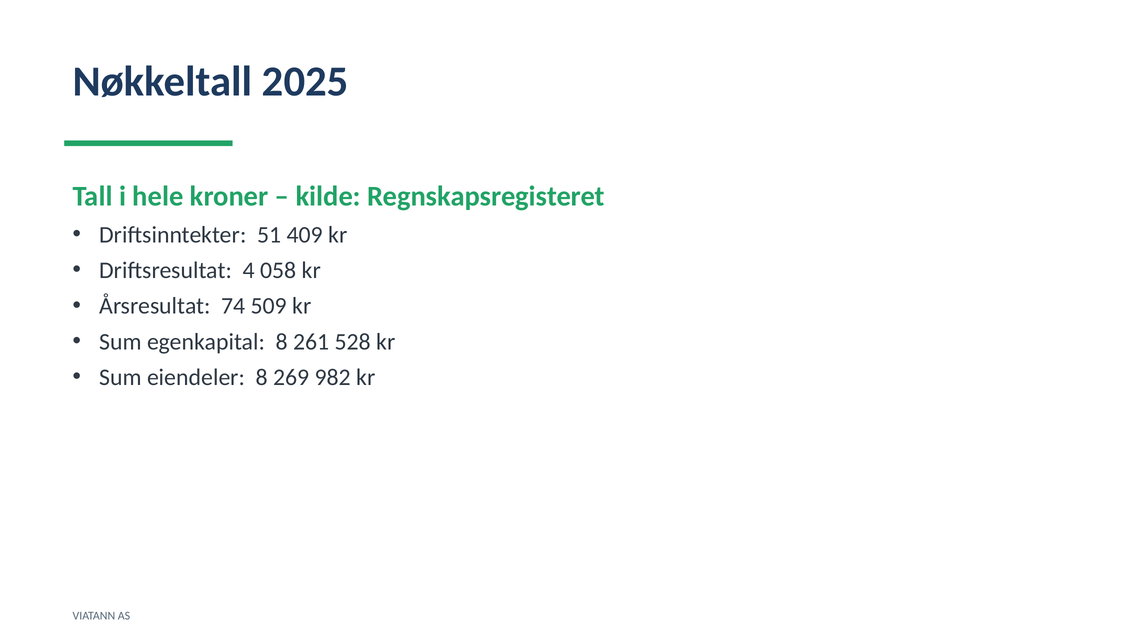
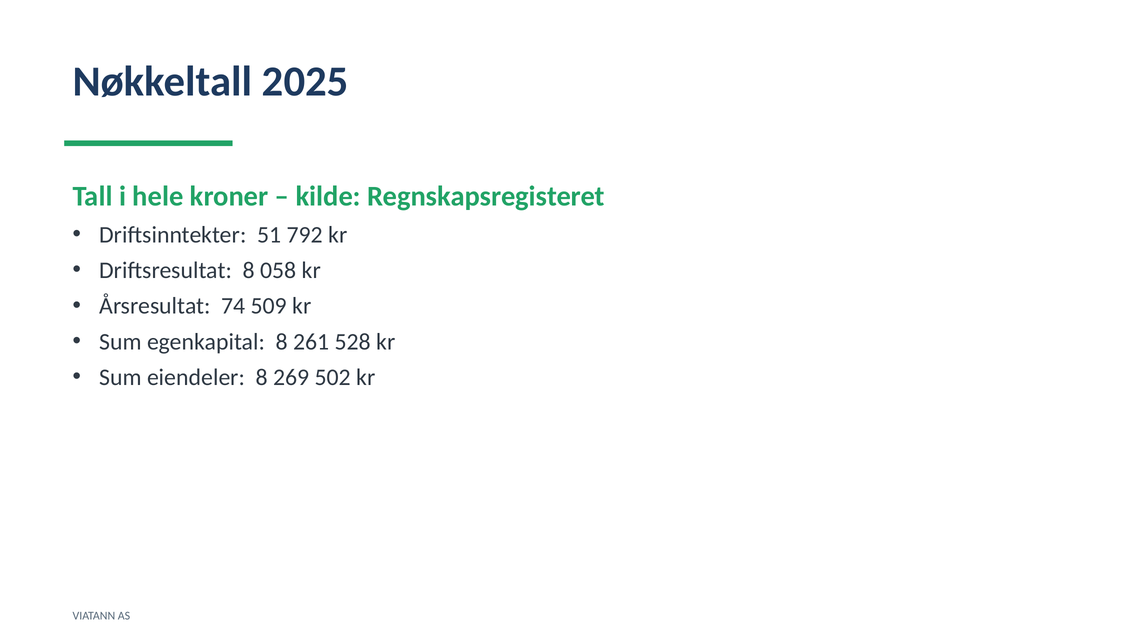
409: 409 -> 792
Driftsresultat 4: 4 -> 8
982: 982 -> 502
